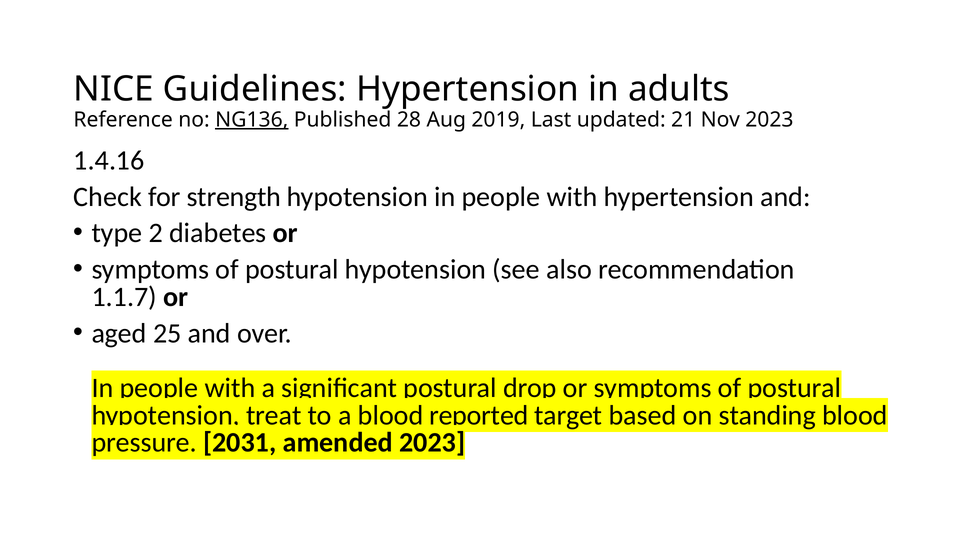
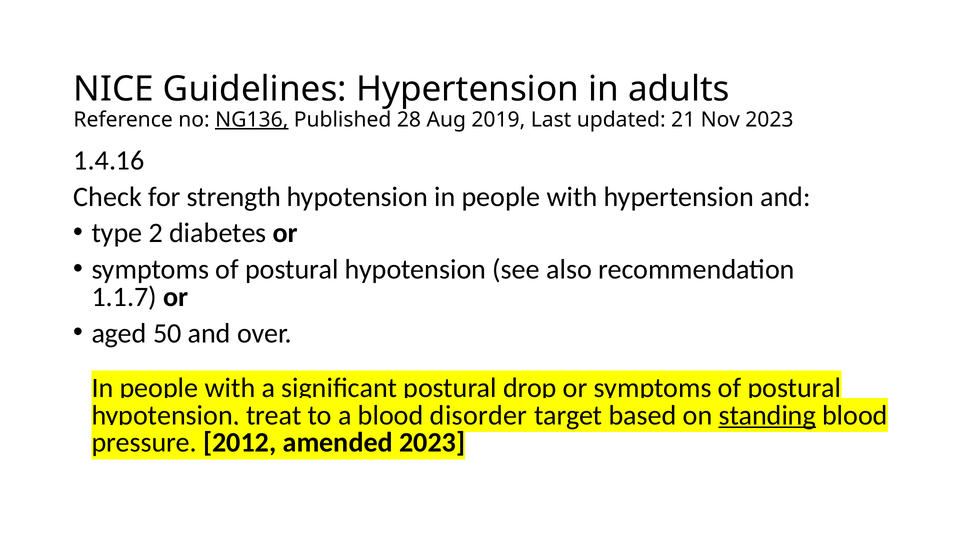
25: 25 -> 50
reported: reported -> disorder
standing underline: none -> present
2031: 2031 -> 2012
